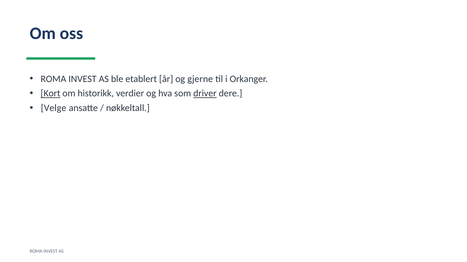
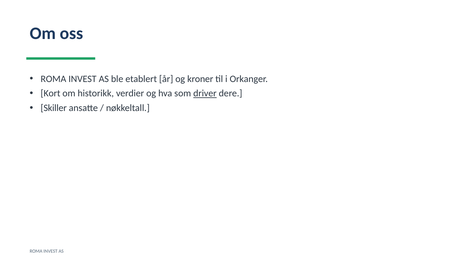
gjerne: gjerne -> kroner
Kort underline: present -> none
Velge: Velge -> Skiller
